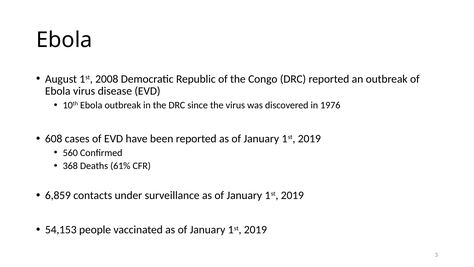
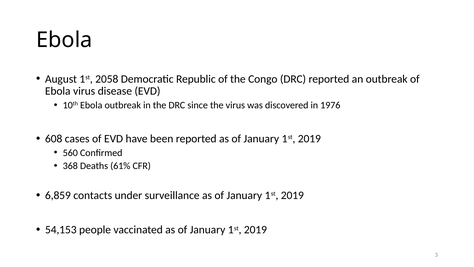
2008: 2008 -> 2058
